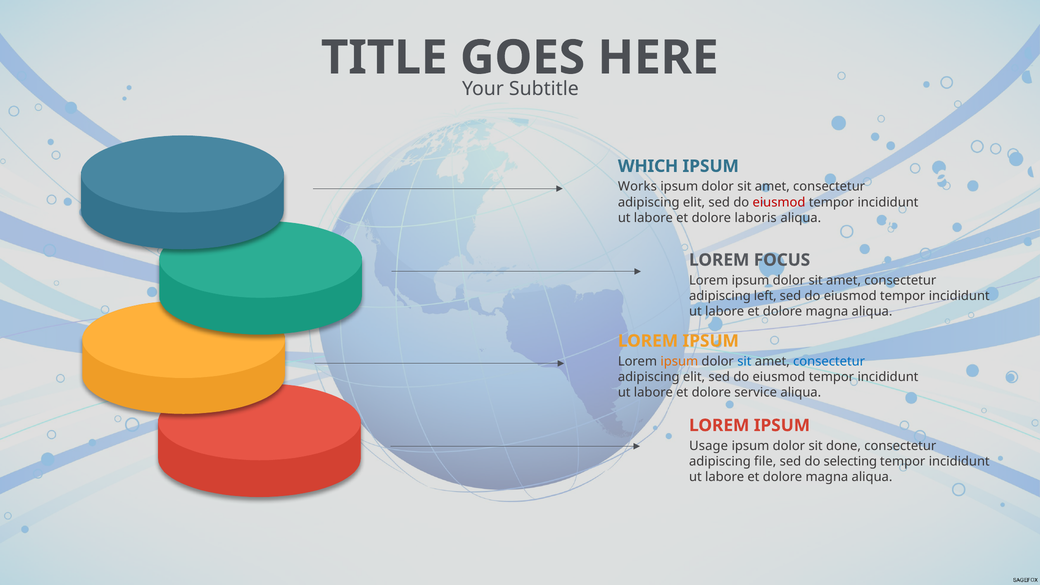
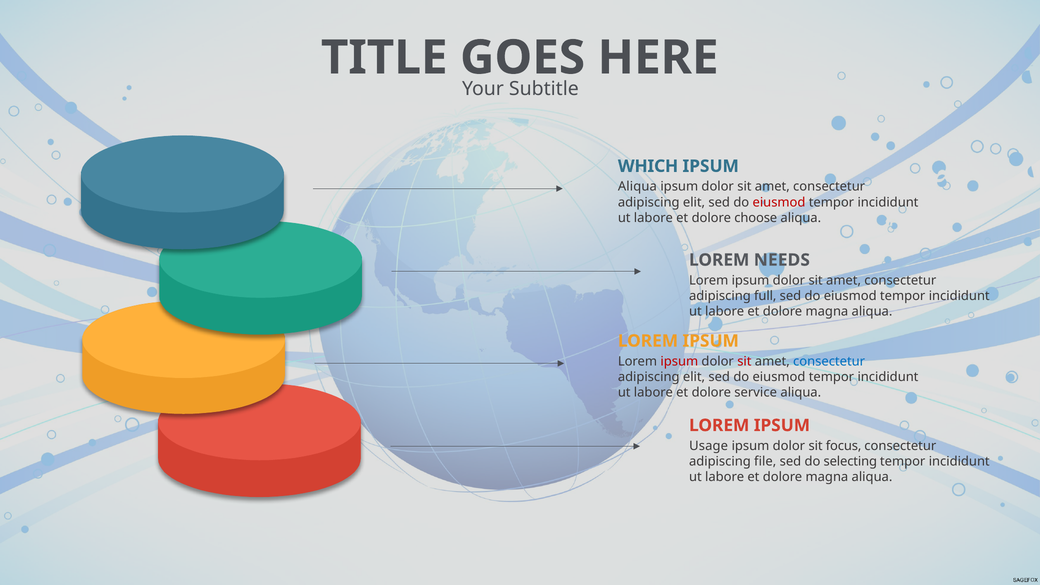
Works at (637, 187): Works -> Aliqua
laboris: laboris -> choose
FOCUS: FOCUS -> NEEDS
left: left -> full
ipsum at (679, 361) colour: orange -> red
sit at (744, 361) colour: blue -> red
done: done -> focus
